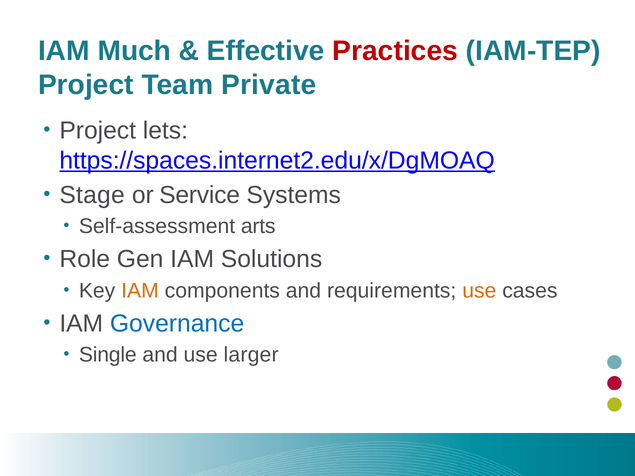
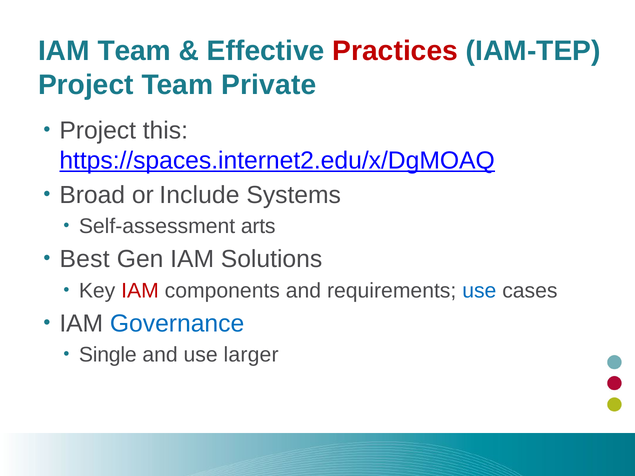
IAM Much: Much -> Team
lets: lets -> this
Stage: Stage -> Broad
Service: Service -> Include
Role: Role -> Best
IAM at (140, 291) colour: orange -> red
use at (479, 291) colour: orange -> blue
